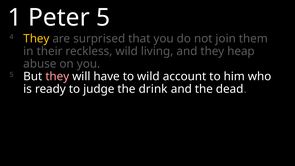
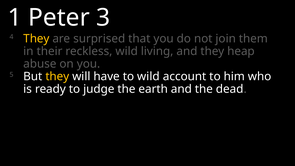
Peter 5: 5 -> 3
they at (57, 76) colour: pink -> yellow
drink: drink -> earth
